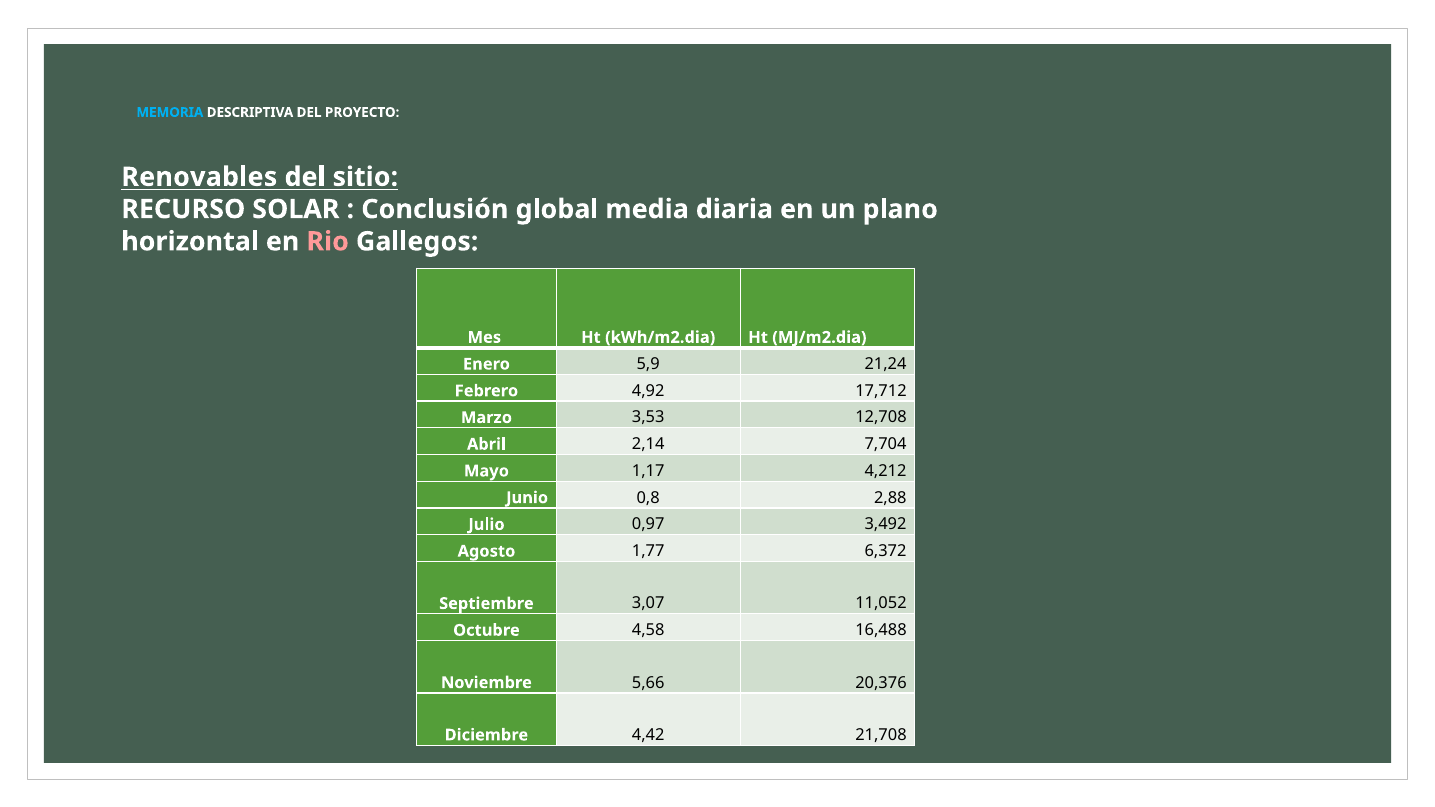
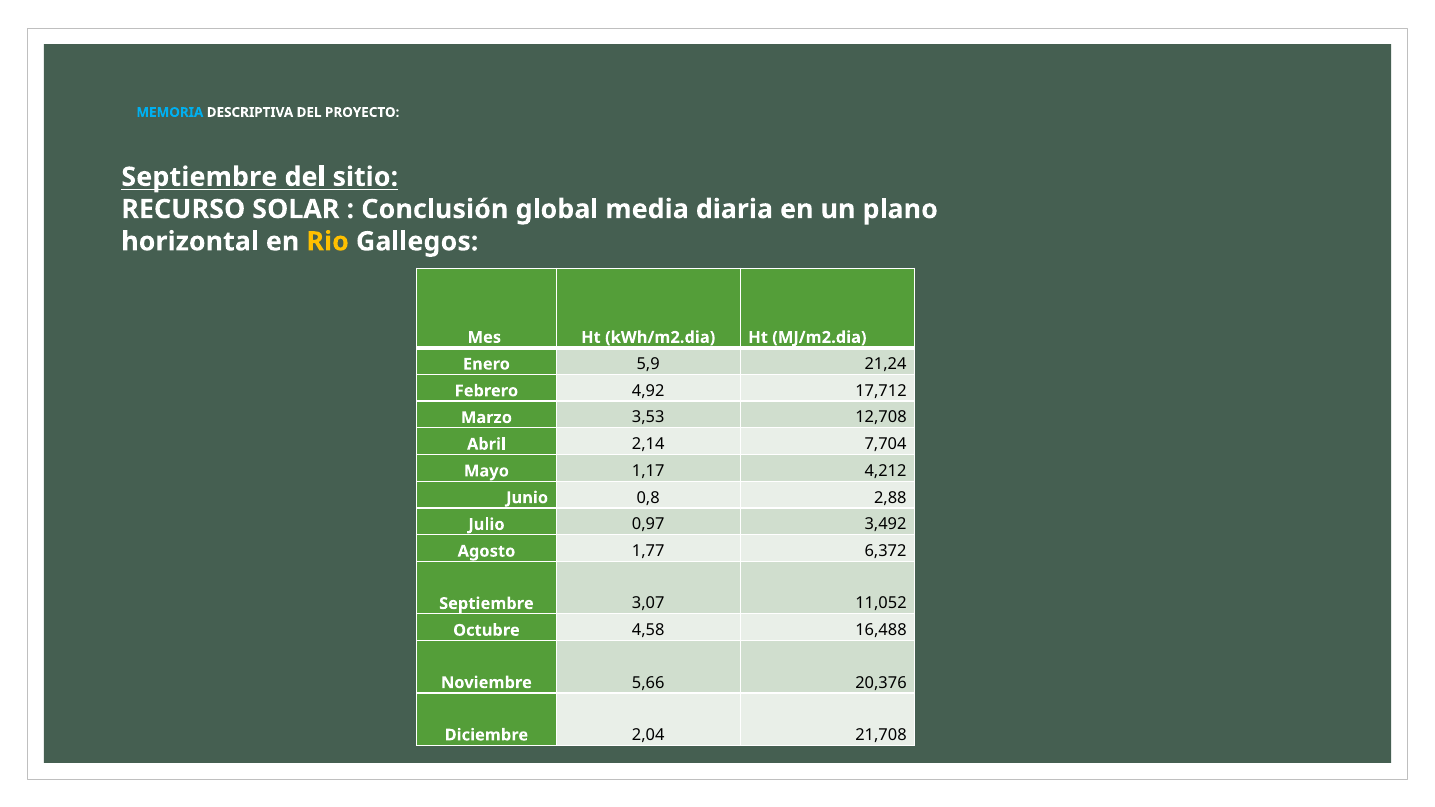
Renovables at (199, 177): Renovables -> Septiembre
Rio colour: pink -> yellow
4,42: 4,42 -> 2,04
